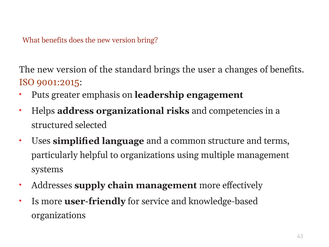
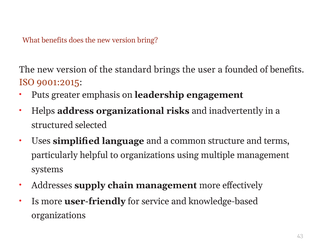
changes: changes -> founded
competencies: competencies -> inadvertently
